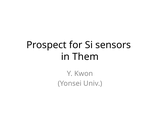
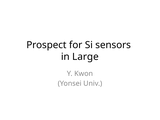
Them: Them -> Large
